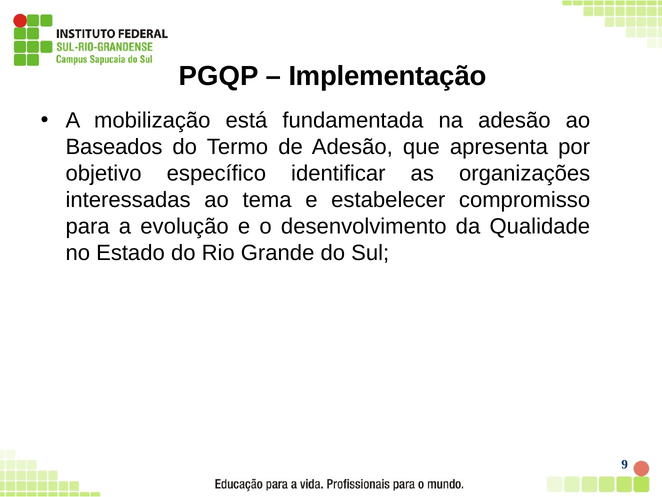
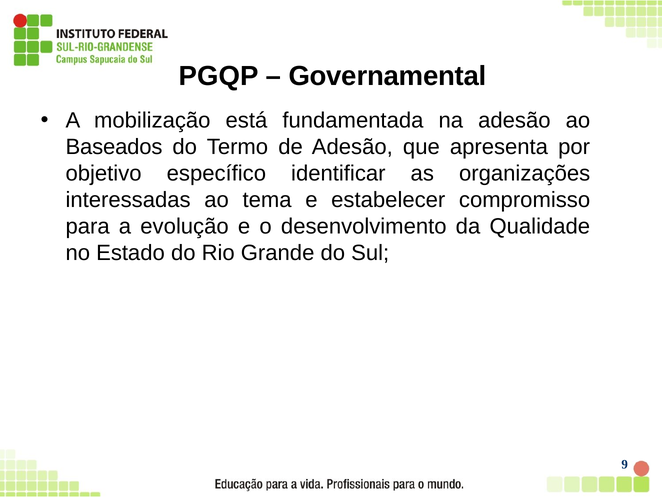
Implementação: Implementação -> Governamental
